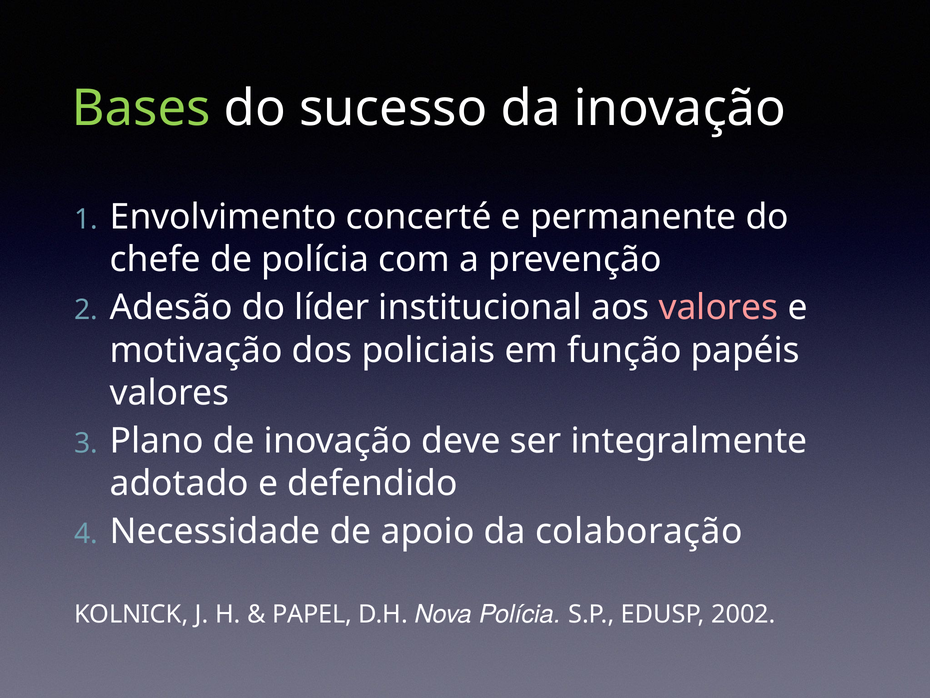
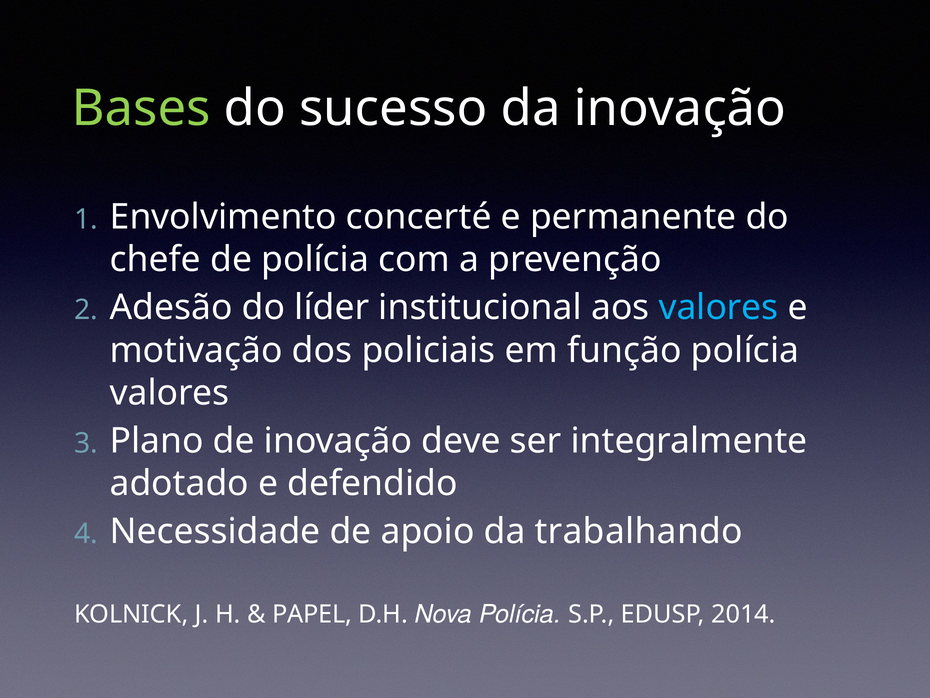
valores at (719, 307) colour: pink -> light blue
função papéis: papéis -> polícia
colaboração: colaboração -> trabalhando
2002: 2002 -> 2014
